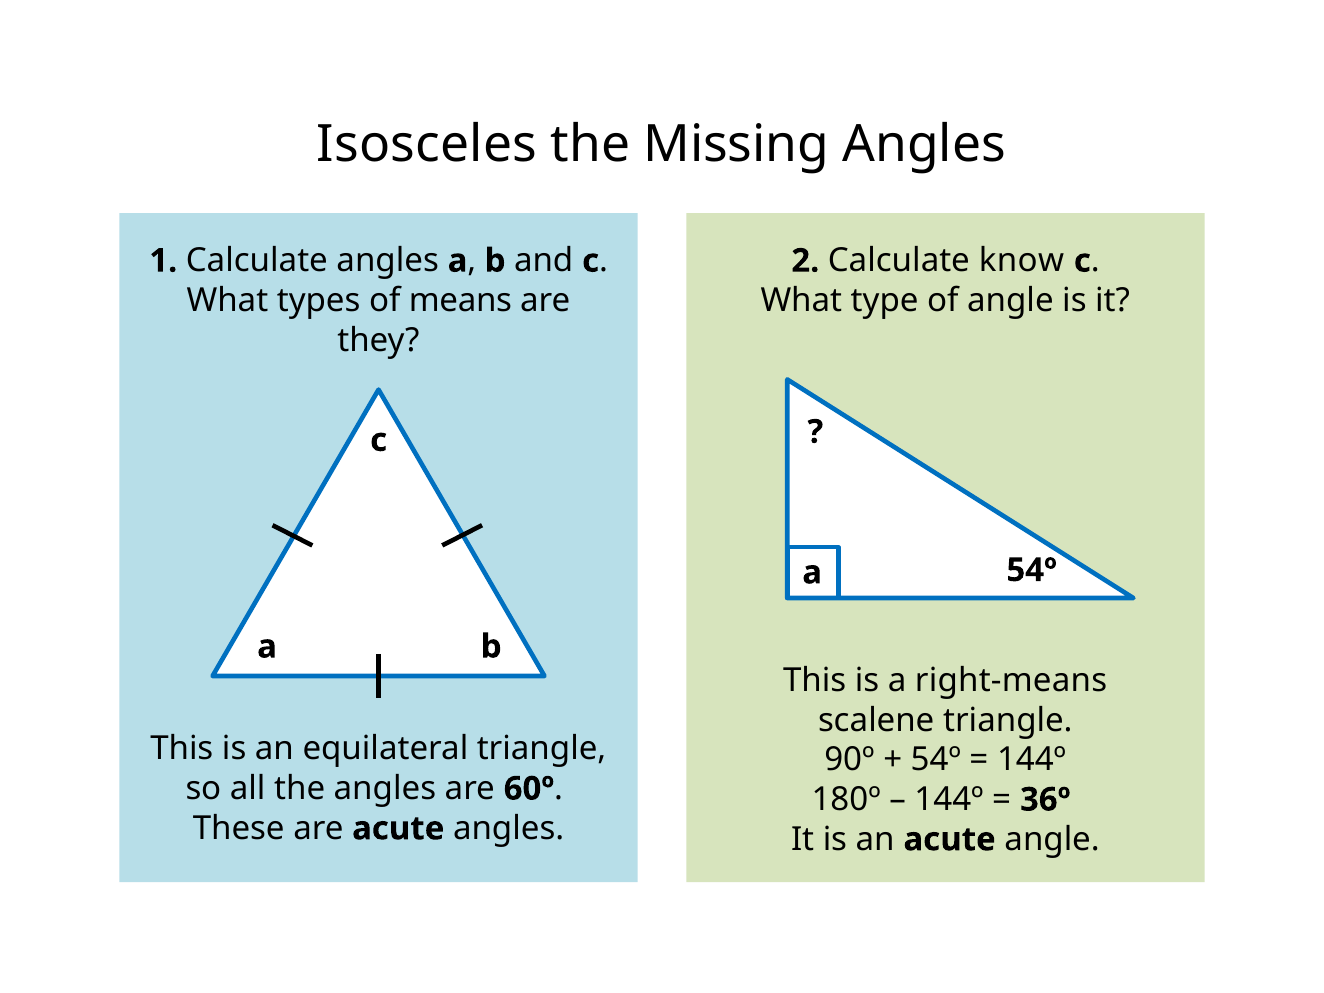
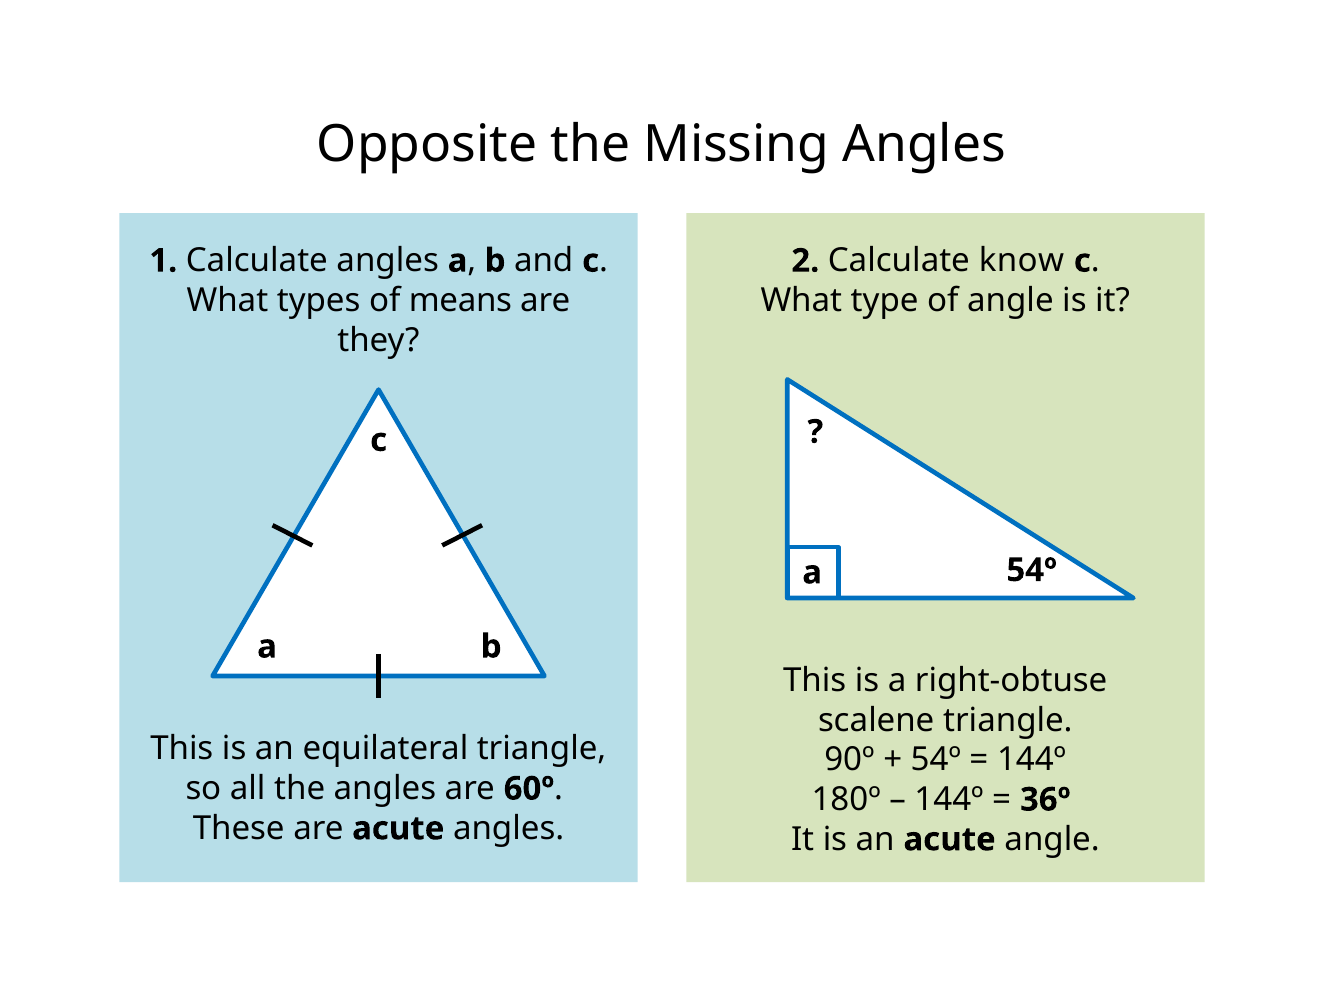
Isosceles: Isosceles -> Opposite
right-means: right-means -> right-obtuse
